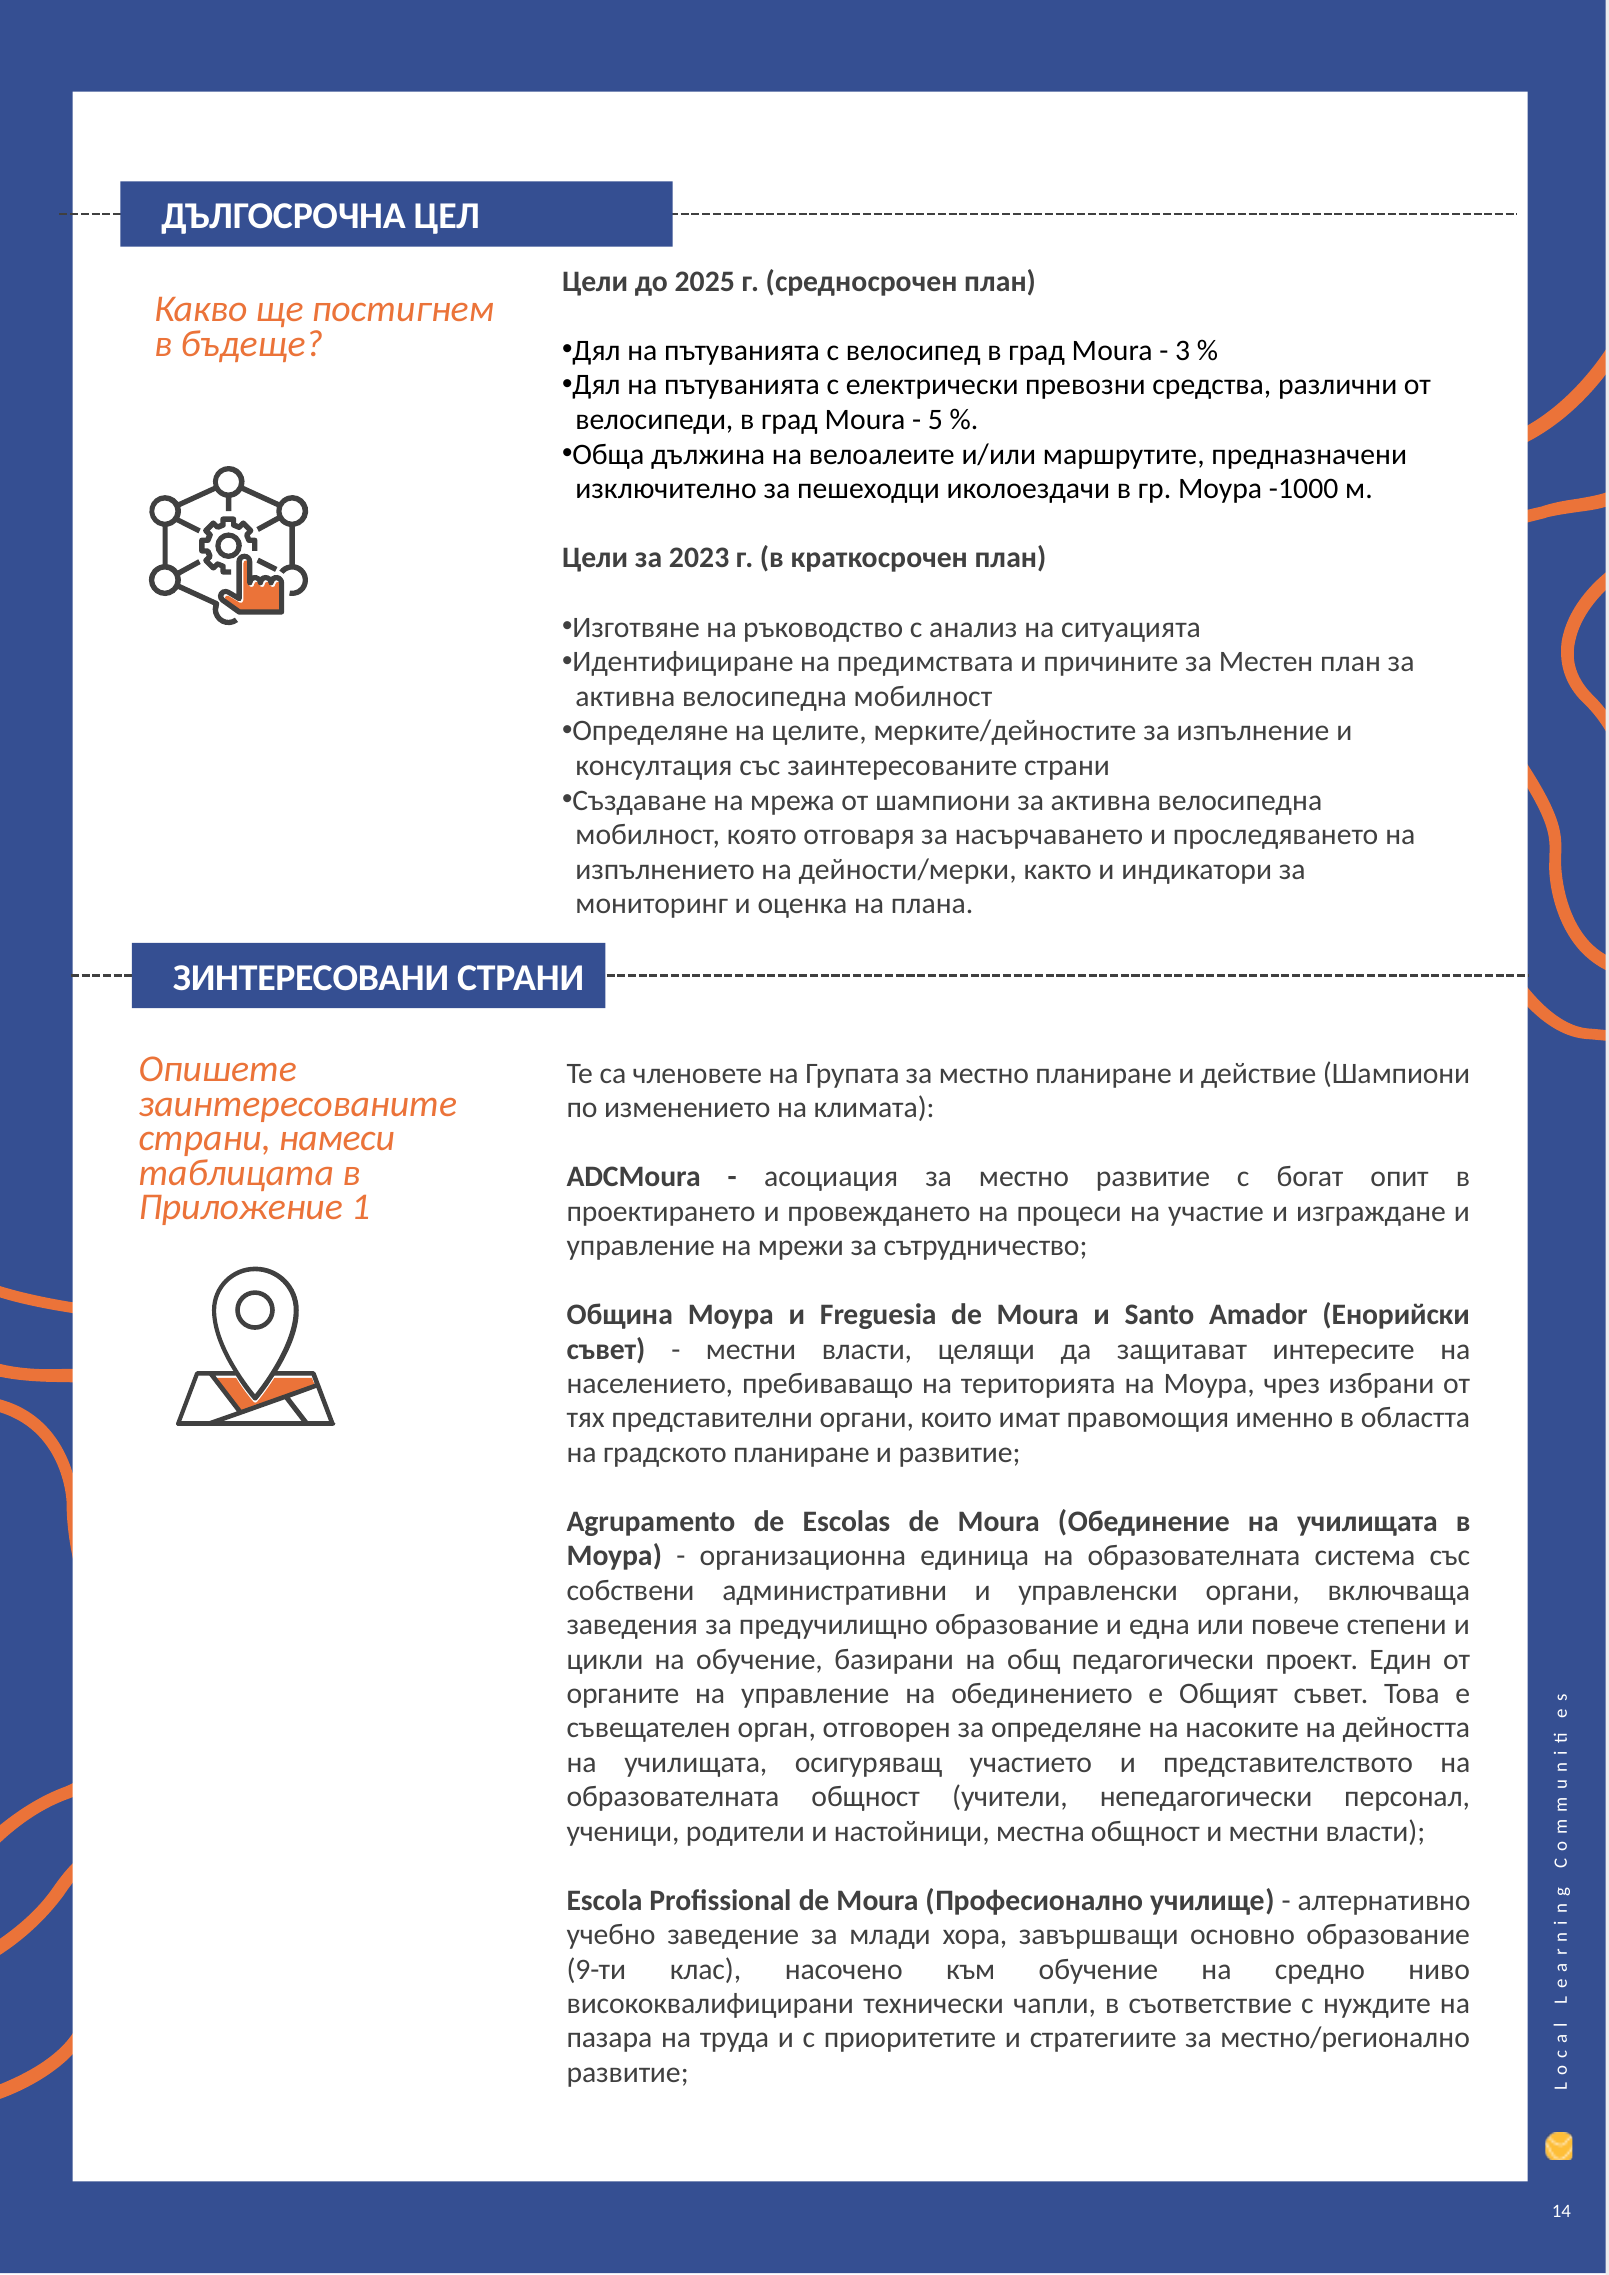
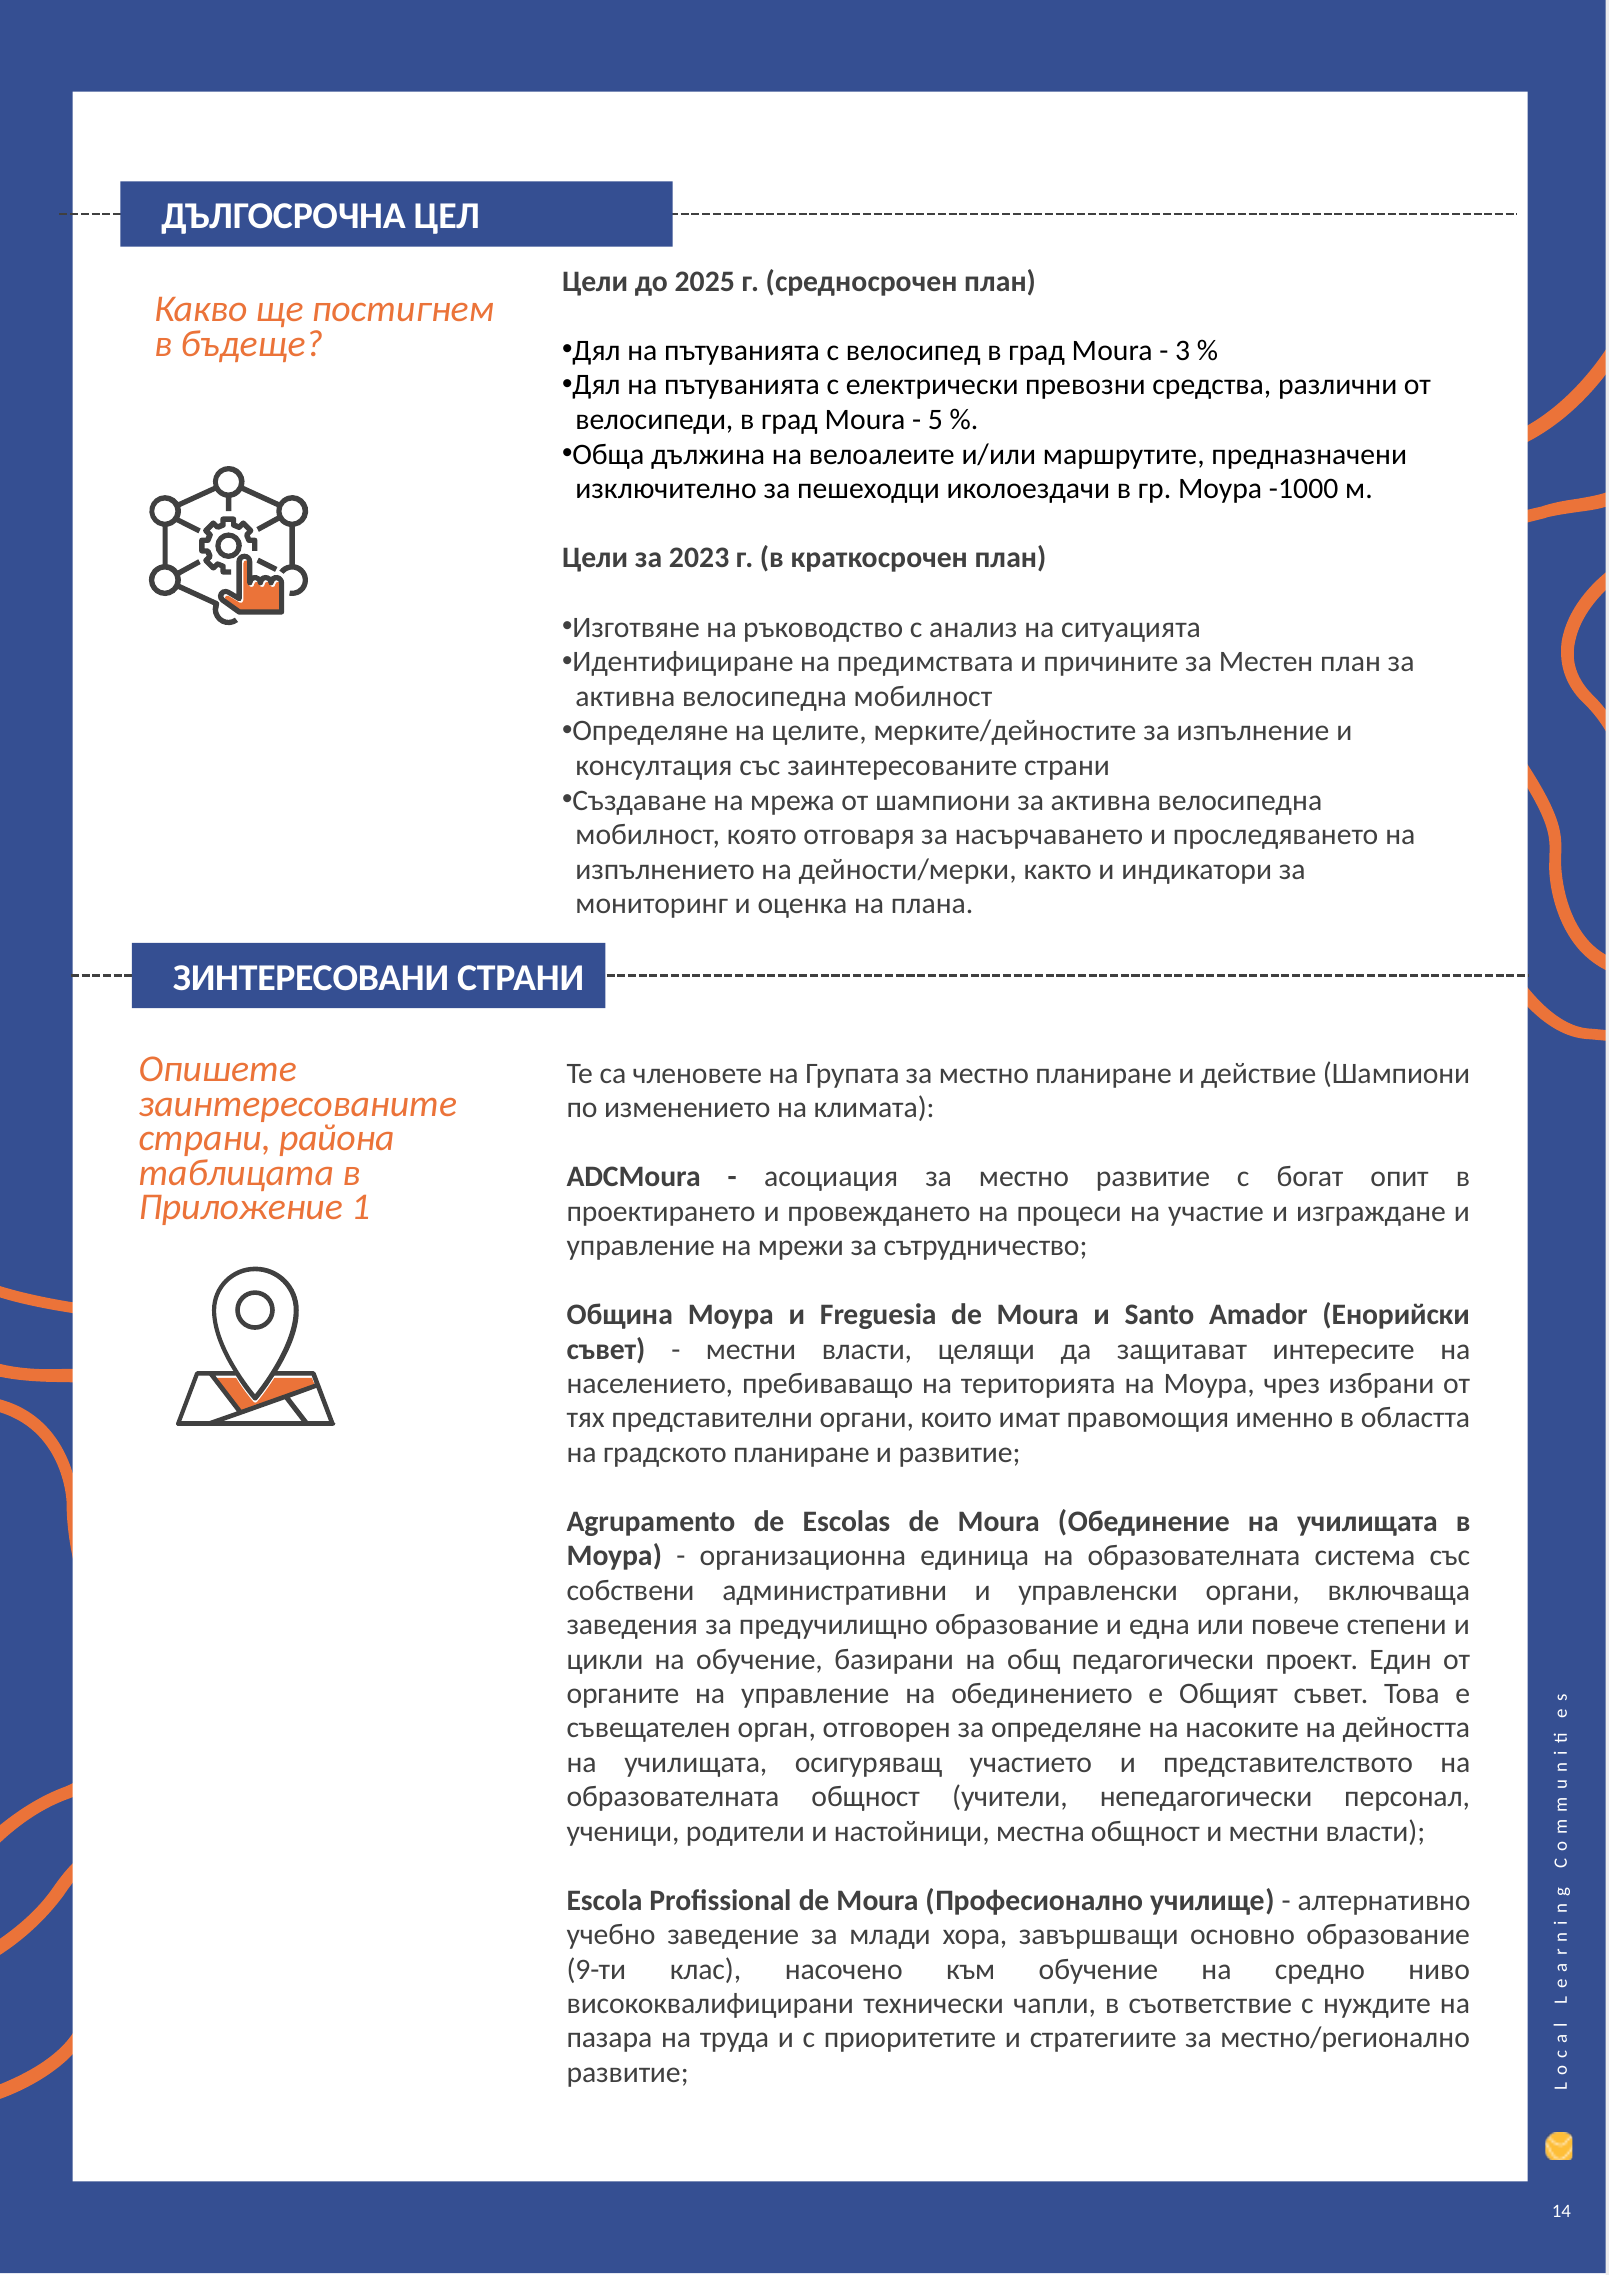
намеси: намеси -> района
